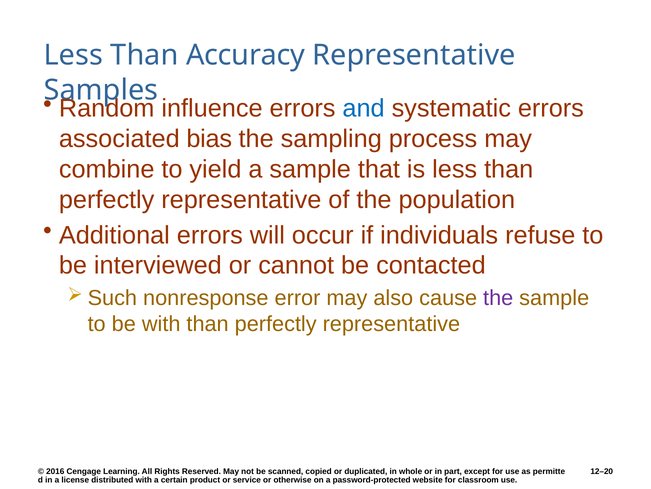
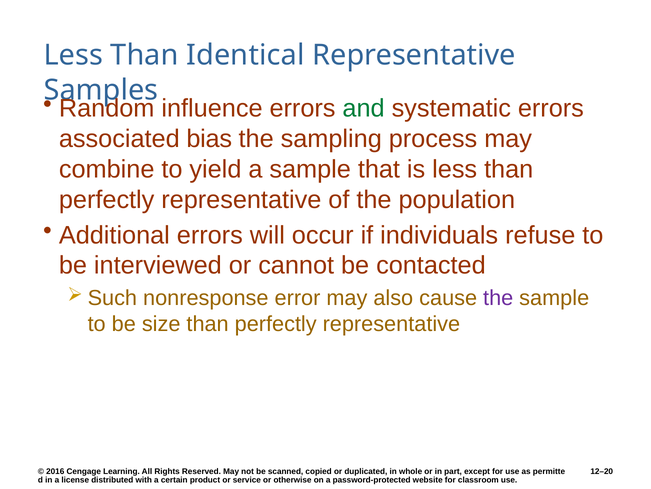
Accuracy: Accuracy -> Identical
and colour: blue -> green
be with: with -> size
